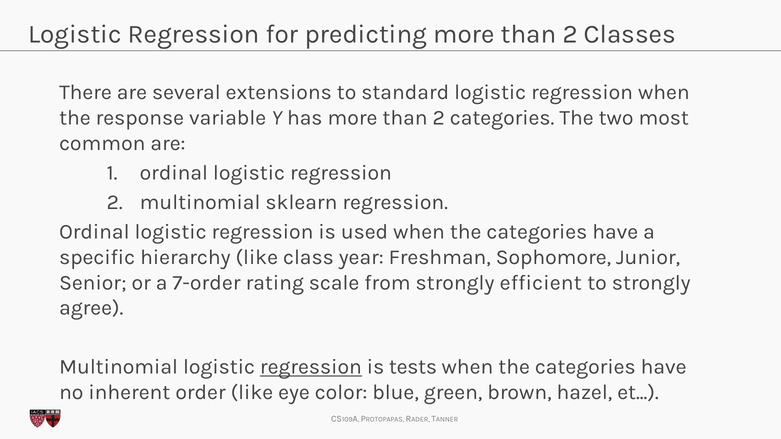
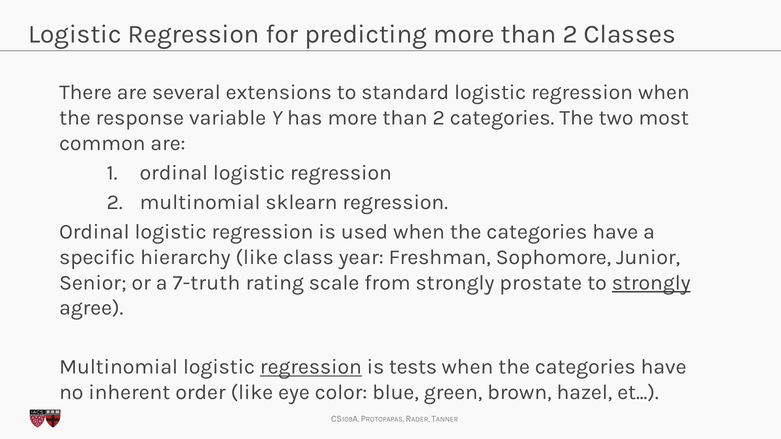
7-order: 7-order -> 7-truth
efficient: efficient -> prostate
strongly at (651, 283) underline: none -> present
